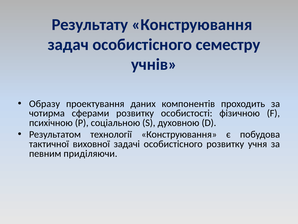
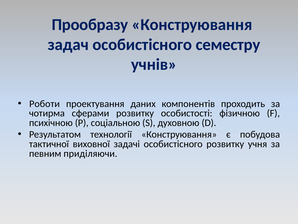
Результату: Результату -> Прообразу
Образу: Образу -> Роботи
